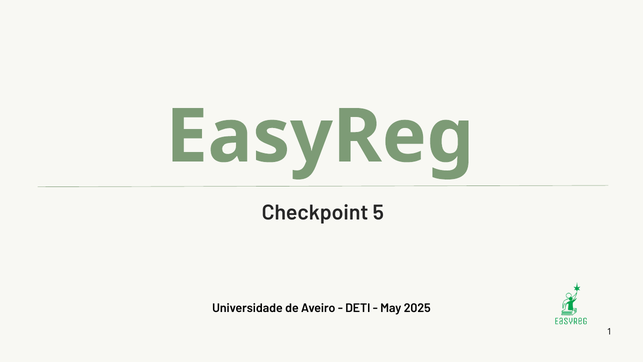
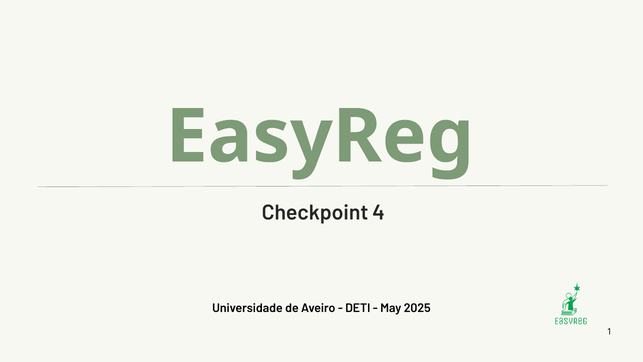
5: 5 -> 4
